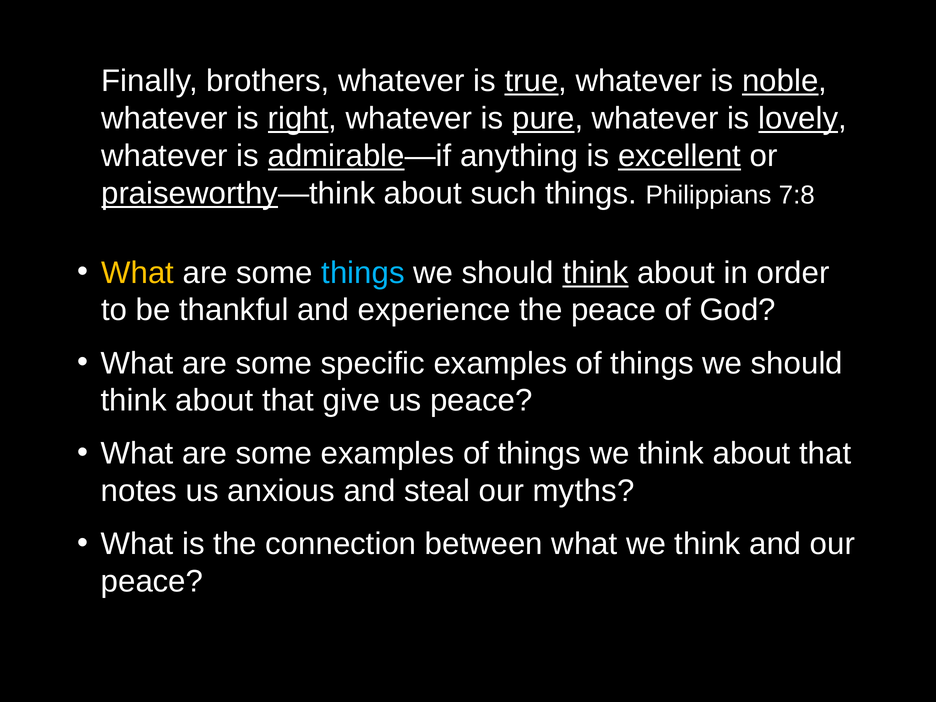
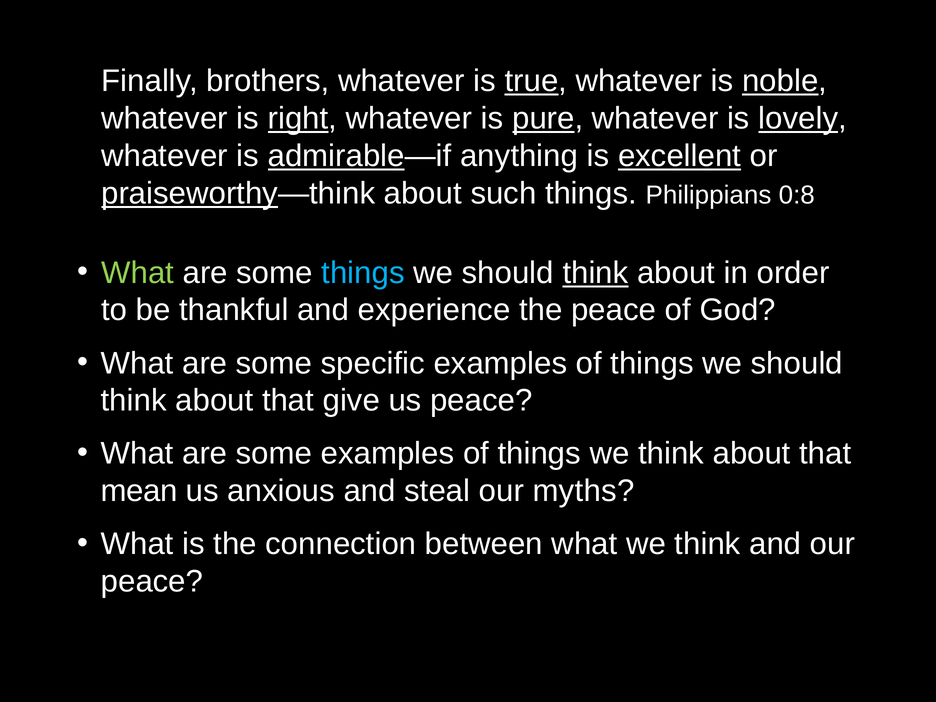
7:8: 7:8 -> 0:8
What at (138, 273) colour: yellow -> light green
notes: notes -> mean
